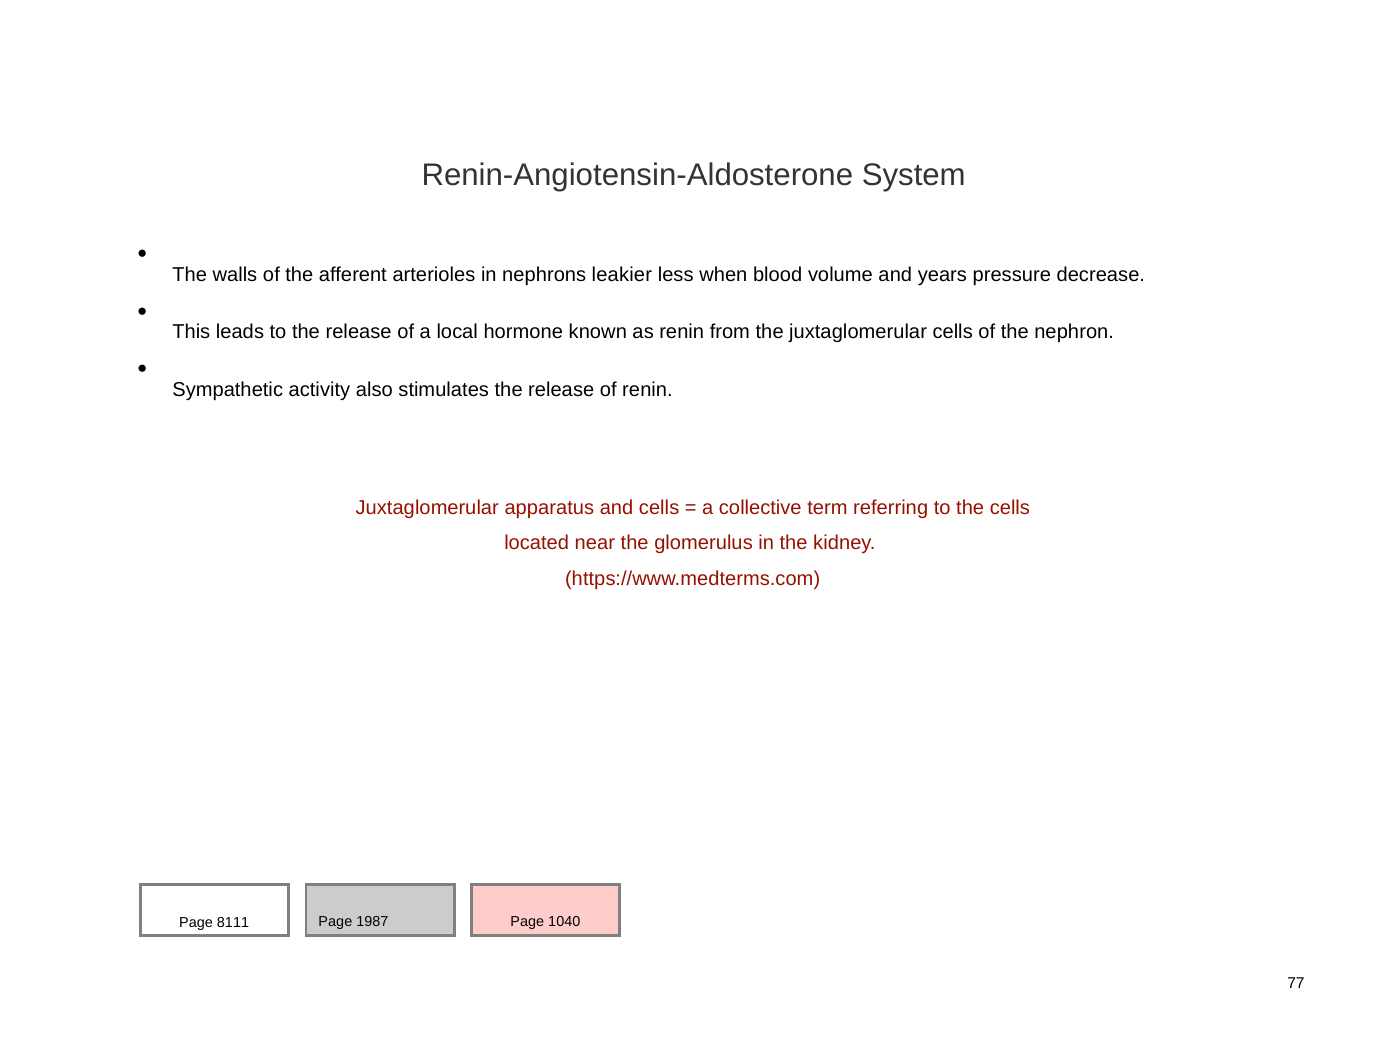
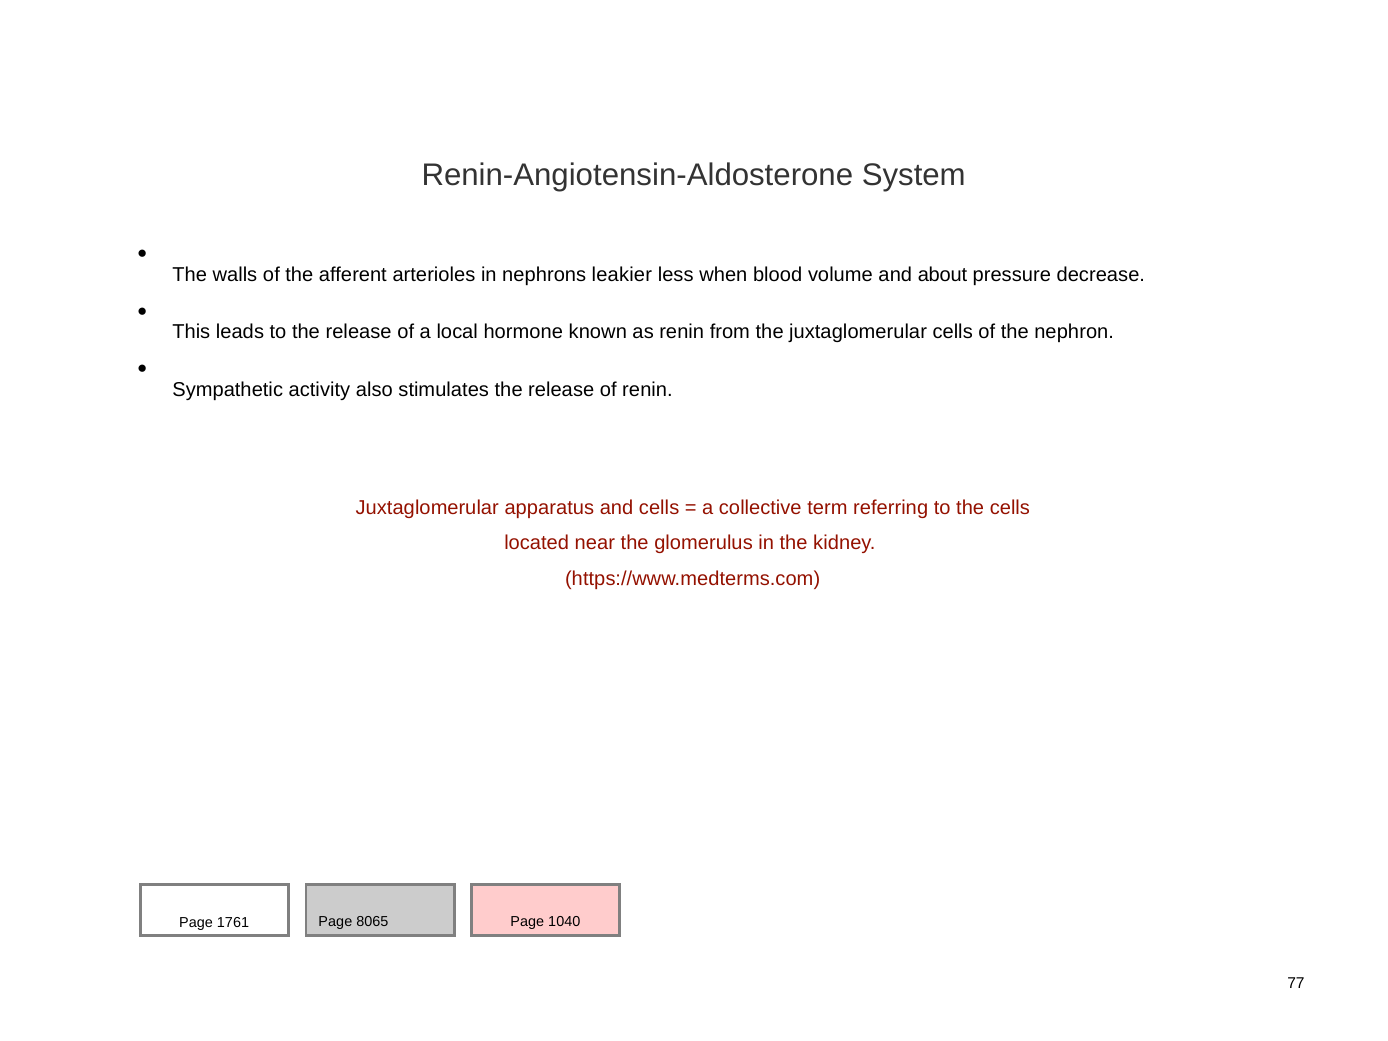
years: years -> about
8111: 8111 -> 1761
1987: 1987 -> 8065
